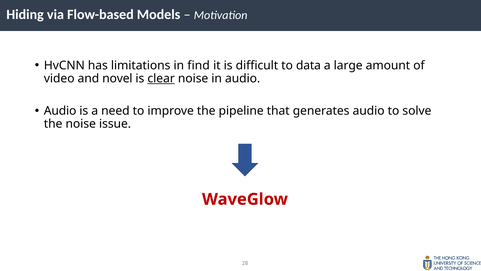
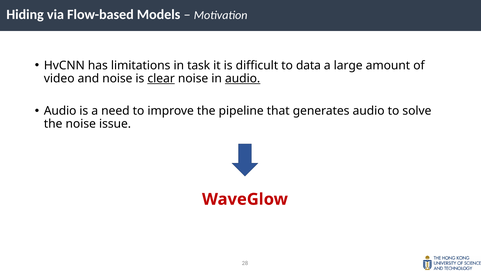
find: find -> task
and novel: novel -> noise
audio at (243, 78) underline: none -> present
